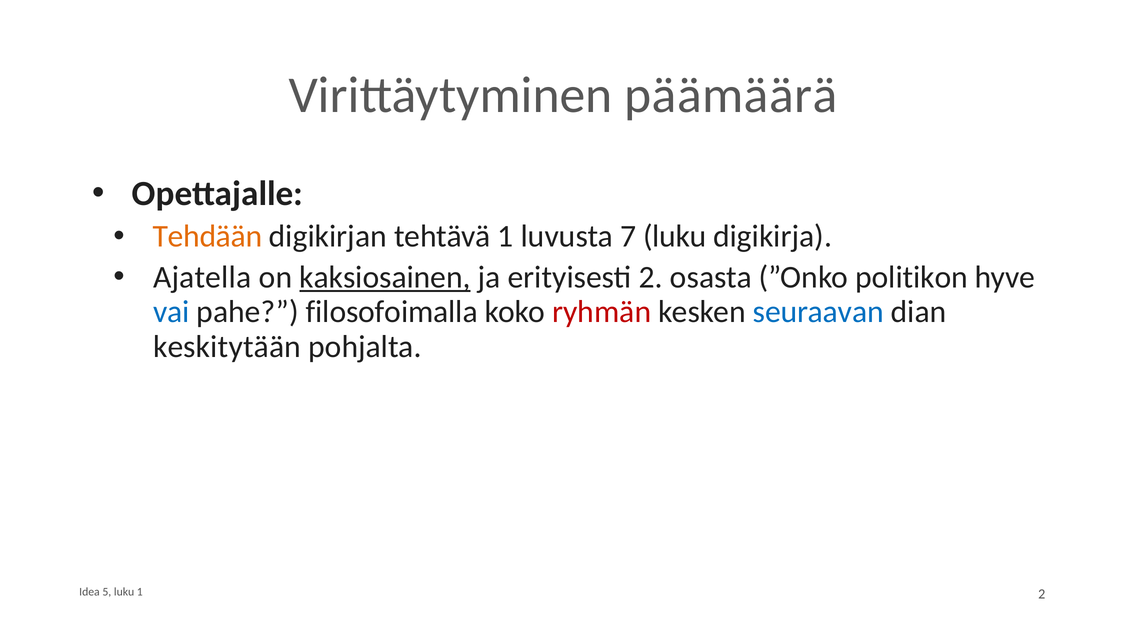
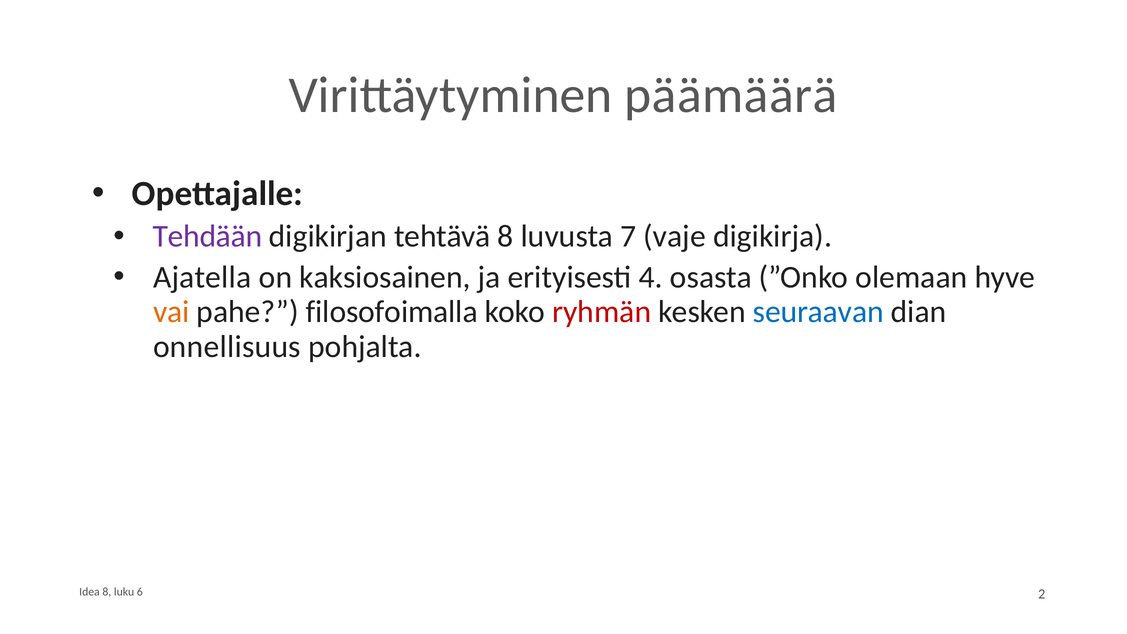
Tehdään colour: orange -> purple
tehtävä 1: 1 -> 8
7 luku: luku -> vaje
kaksiosainen underline: present -> none
erityisesti 2: 2 -> 4
politikon: politikon -> olemaan
vai colour: blue -> orange
keskitytään: keskitytään -> onnellisuus
Idea 5: 5 -> 8
luku 1: 1 -> 6
